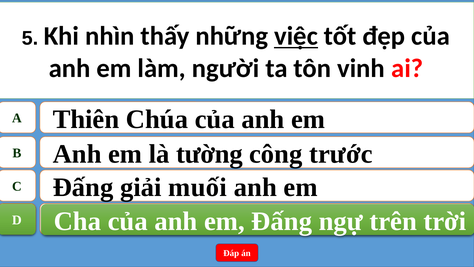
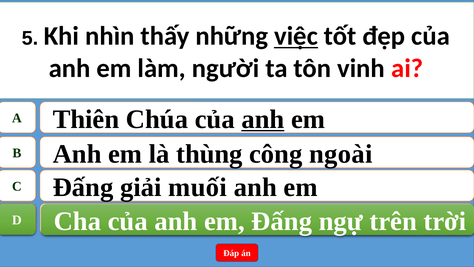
anh at (263, 119) underline: none -> present
tường: tường -> thùng
trước: trước -> ngoài
